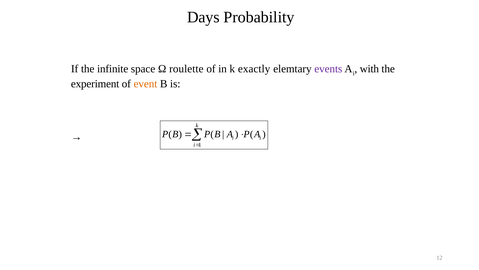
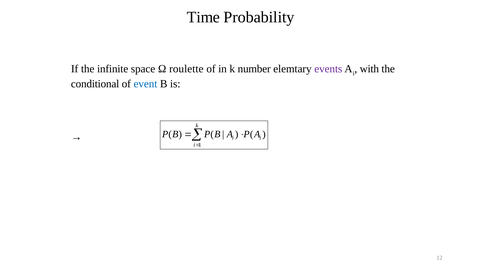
Days: Days -> Time
exactly: exactly -> number
experiment: experiment -> conditional
event colour: orange -> blue
